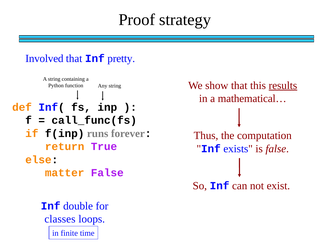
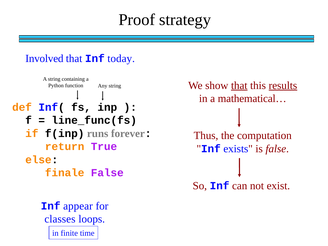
pretty: pretty -> today
that at (239, 85) underline: none -> present
call_func(fs: call_func(fs -> line_func(fs
matter: matter -> finale
double: double -> appear
